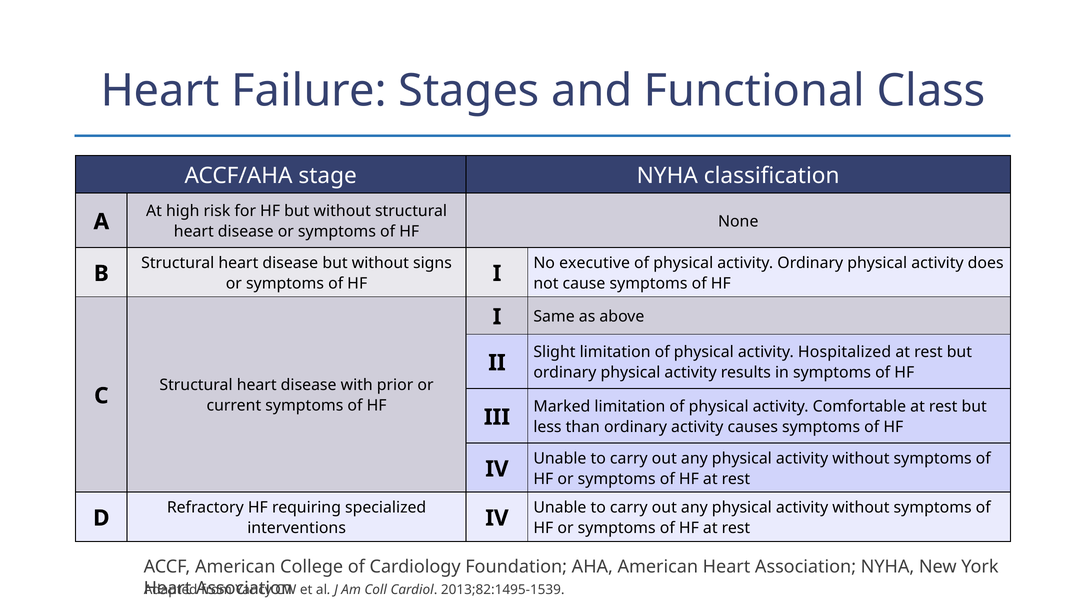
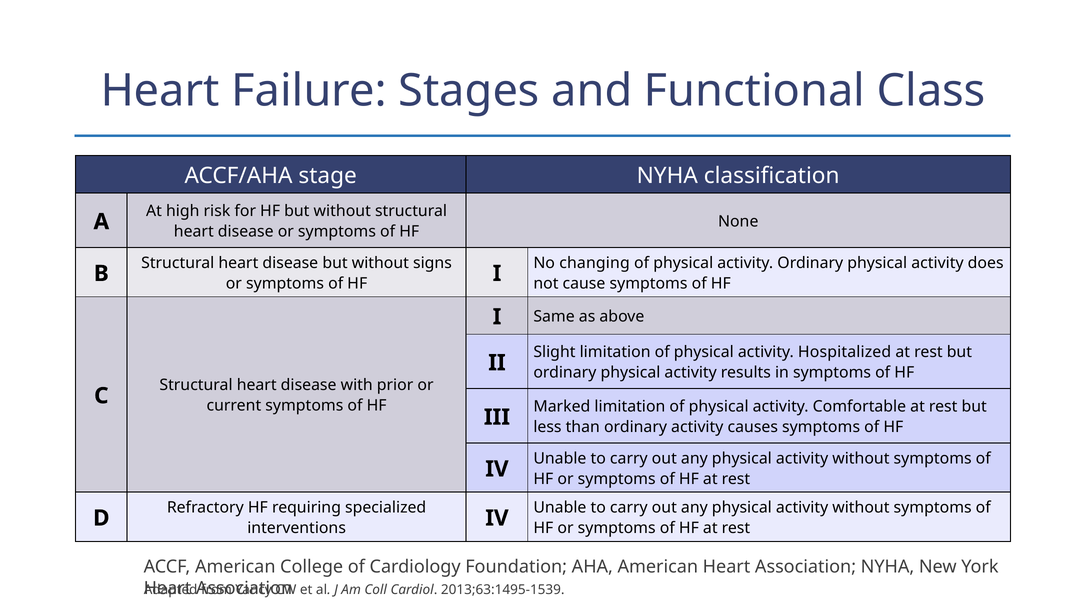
executive: executive -> changing
2013;82:1495-1539: 2013;82:1495-1539 -> 2013;63:1495-1539
